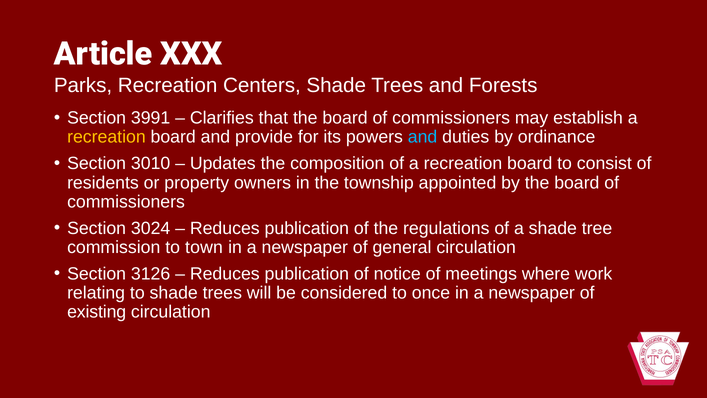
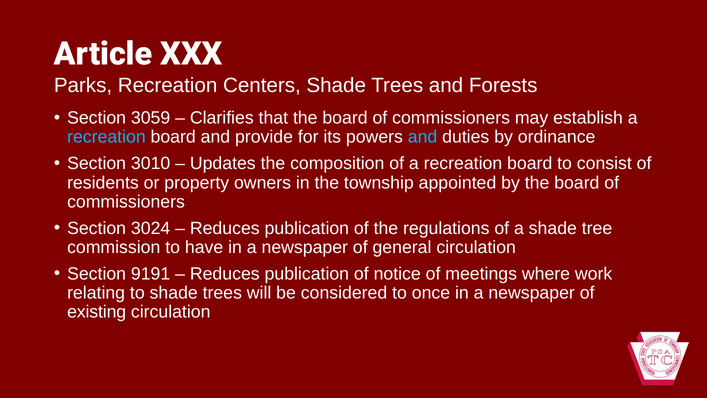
3991: 3991 -> 3059
recreation at (106, 137) colour: yellow -> light blue
town: town -> have
3126: 3126 -> 9191
